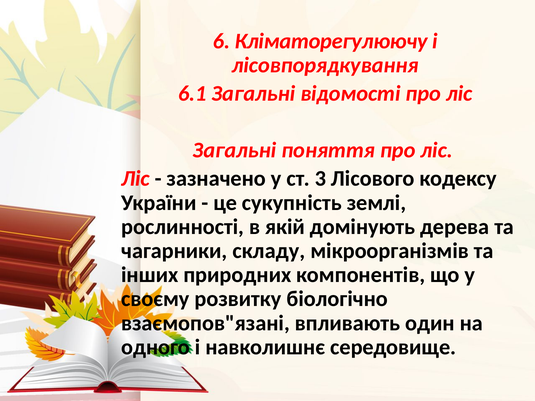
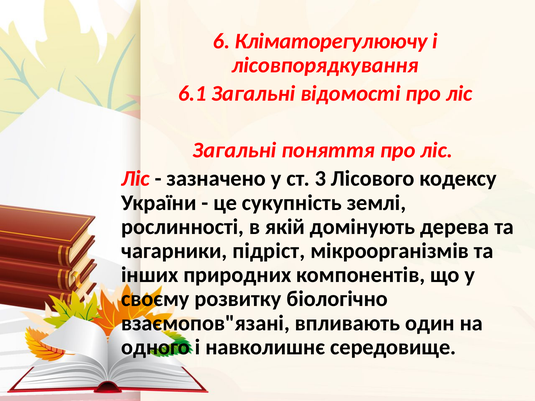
складу: складу -> підріст
